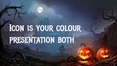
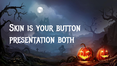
Icon: Icon -> Skin
colour: colour -> button
